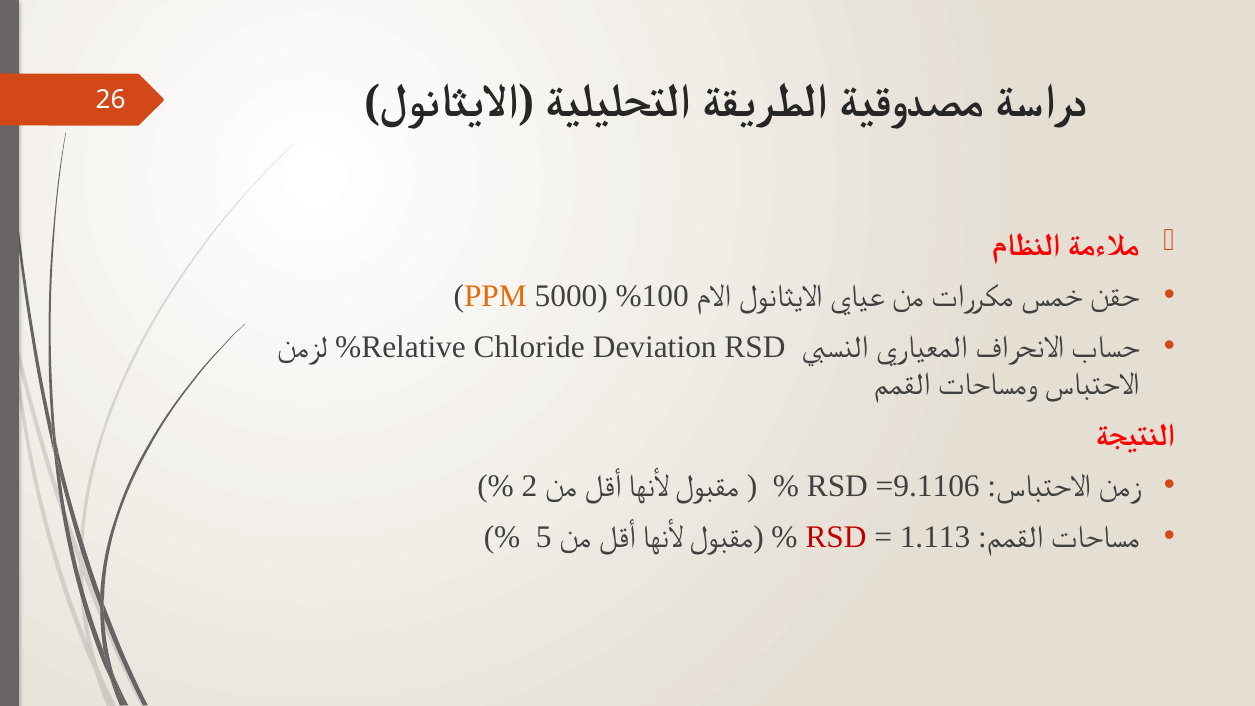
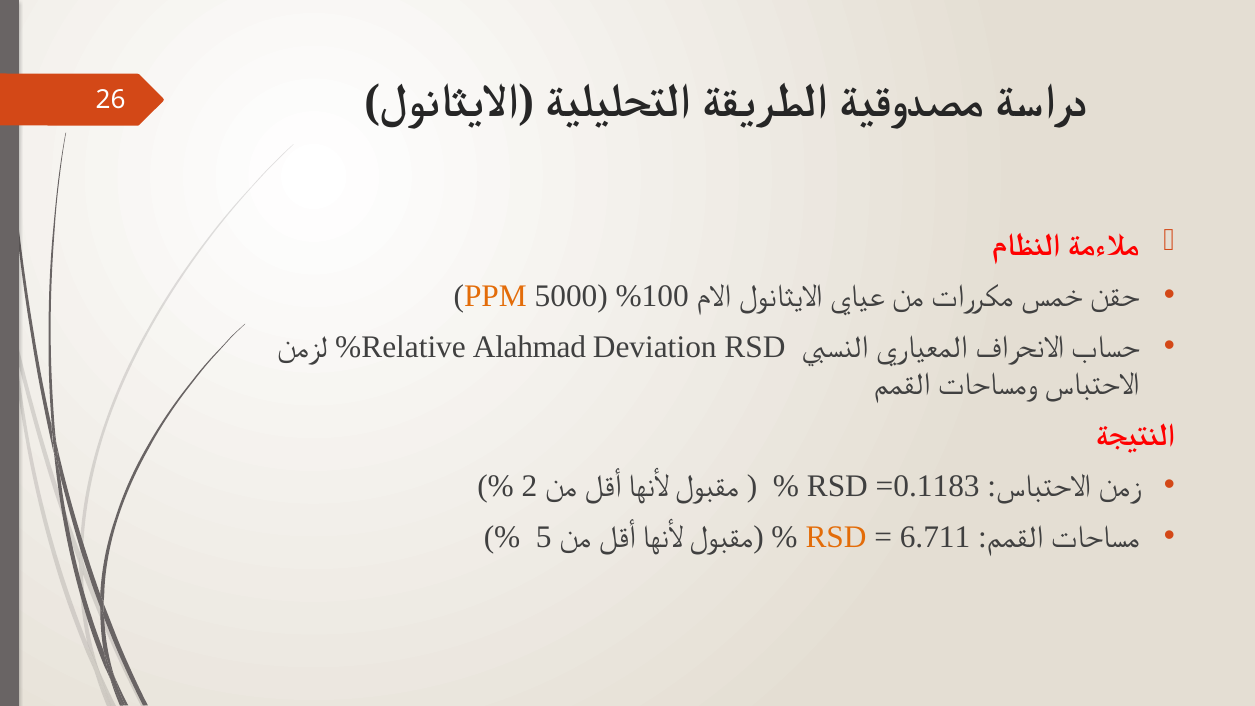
Chloride: Chloride -> Alahmad
=9.1106: =9.1106 -> =0.1183
RSD at (836, 537) colour: red -> orange
1.113: 1.113 -> 6.711
